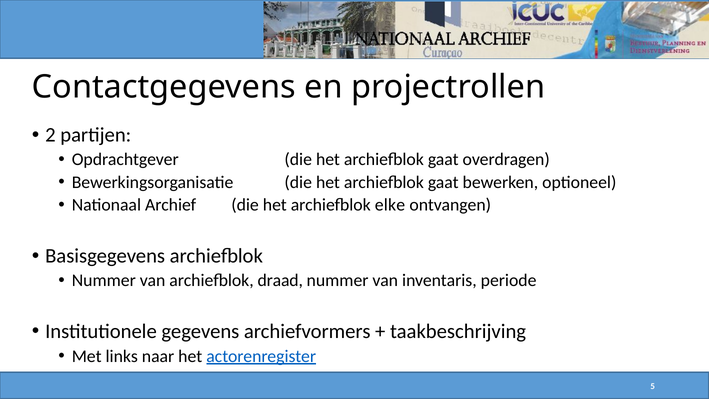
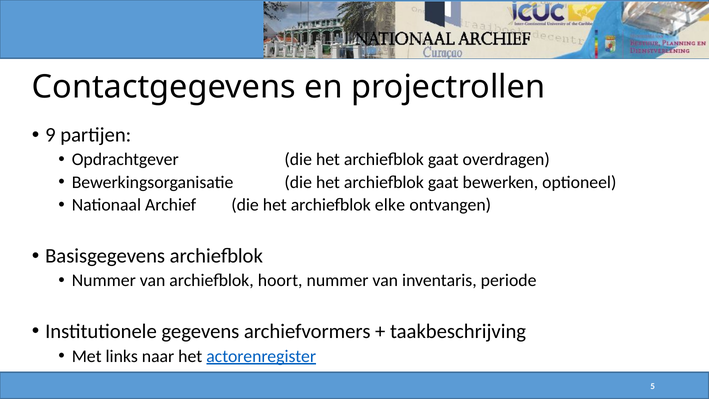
2: 2 -> 9
draad: draad -> hoort
